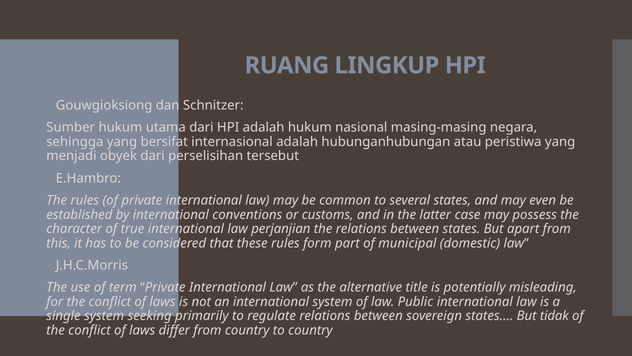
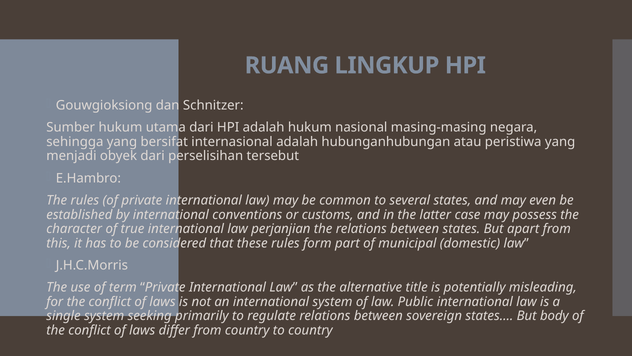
tidak: tidak -> body
